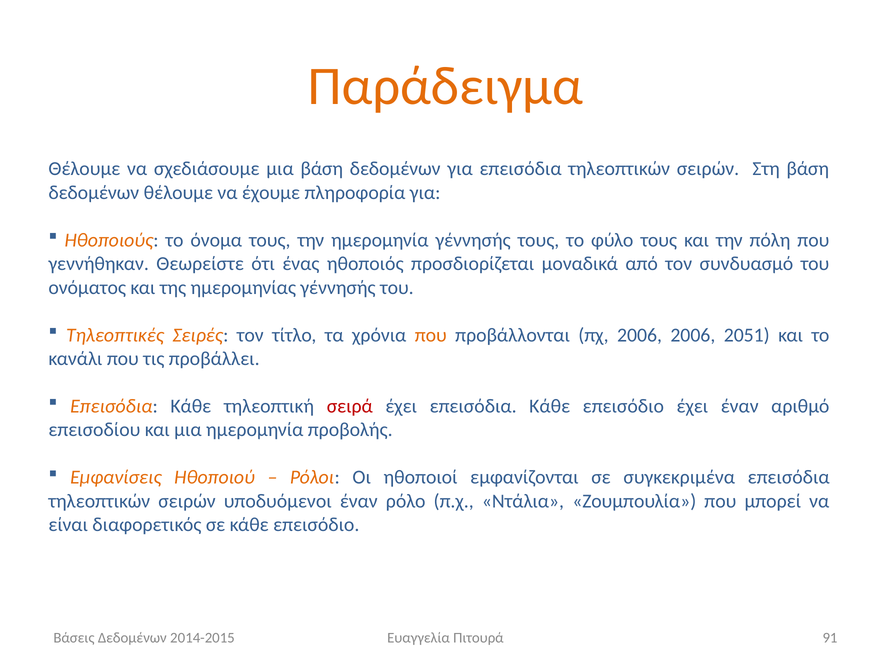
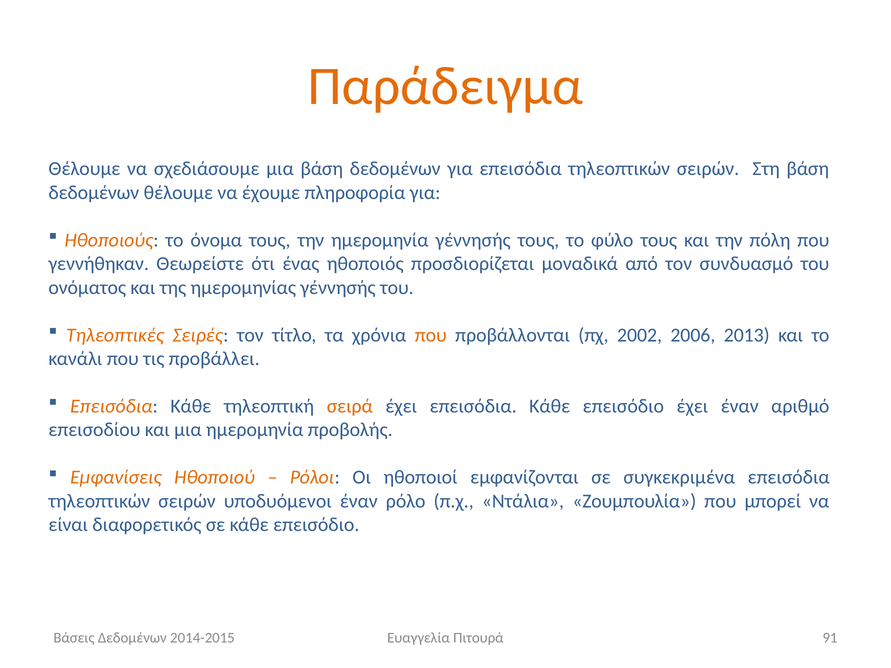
πχ 2006: 2006 -> 2002
2051: 2051 -> 2013
σειρά colour: red -> orange
